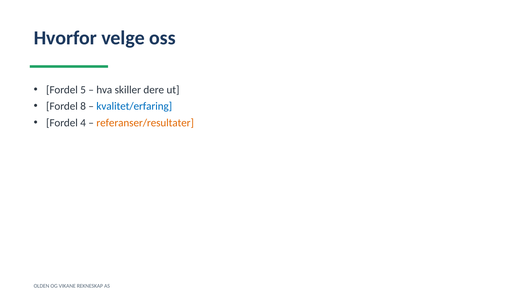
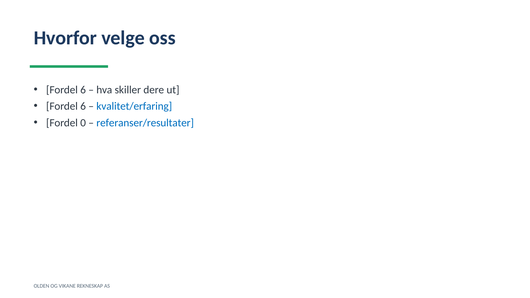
5 at (83, 90): 5 -> 6
8 at (83, 106): 8 -> 6
4: 4 -> 0
referanser/resultater colour: orange -> blue
